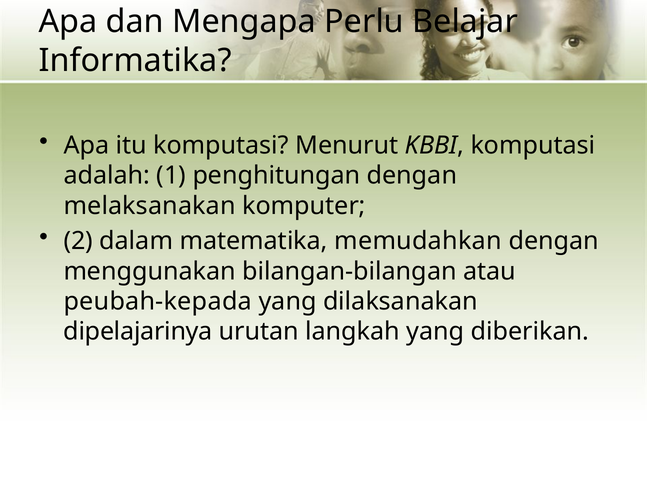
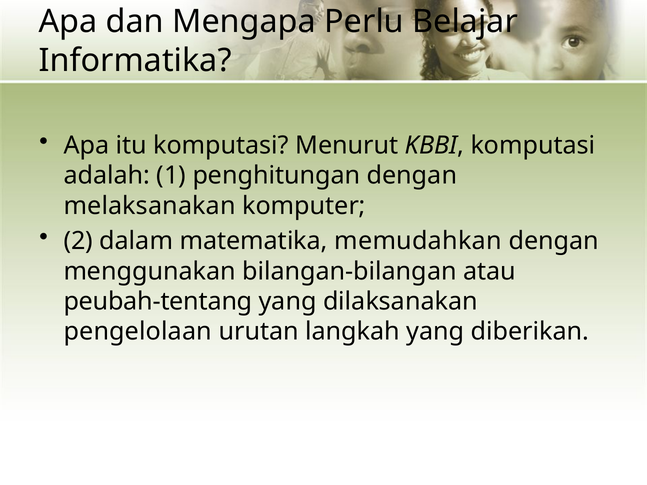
peubah-kepada: peubah-kepada -> peubah-tentang
dipelajarinya: dipelajarinya -> pengelolaan
